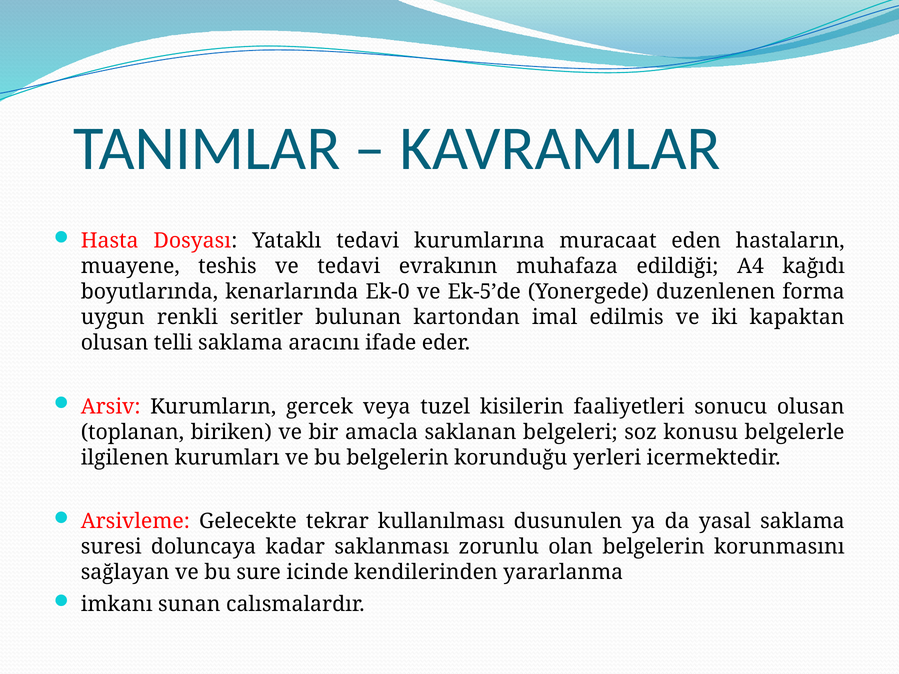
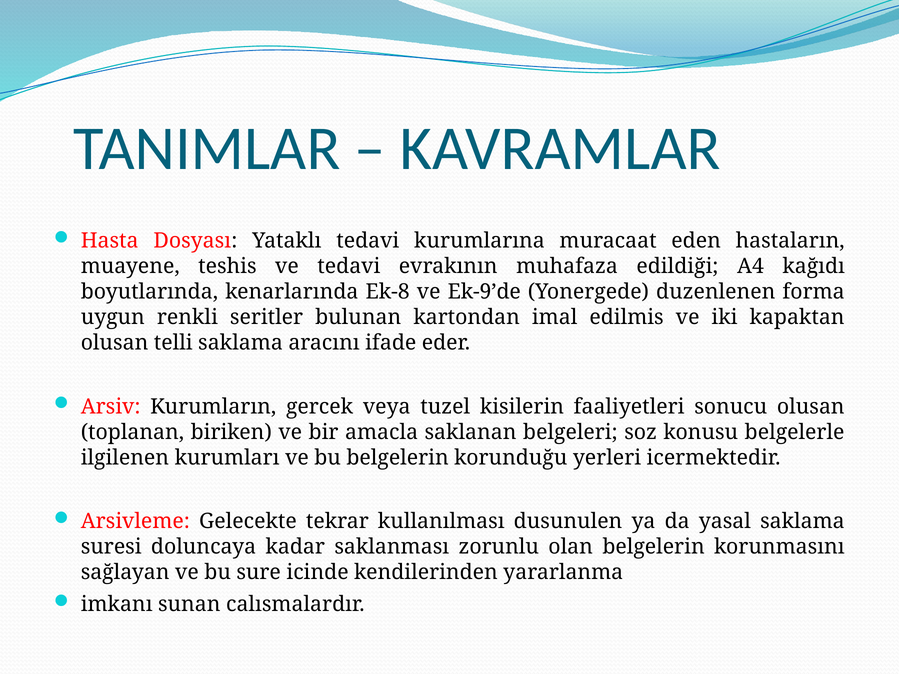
Ek-0: Ek-0 -> Ek-8
Ek-5’de: Ek-5’de -> Ek-9’de
